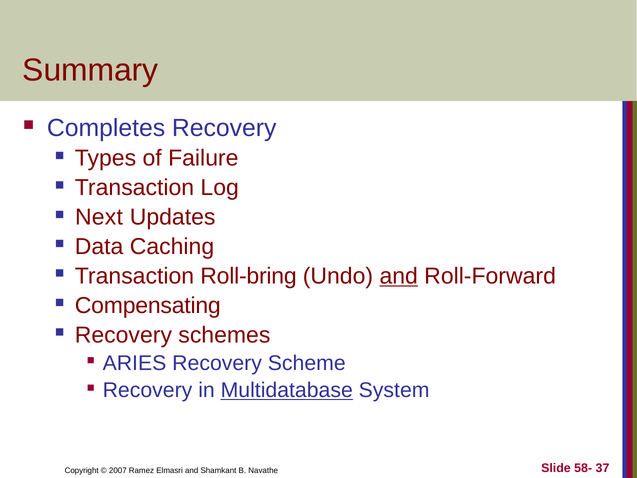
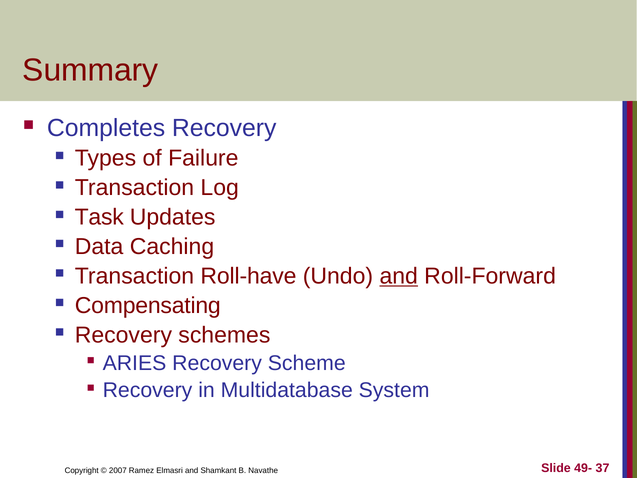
Next: Next -> Task
Roll-bring: Roll-bring -> Roll-have
Multidatabase underline: present -> none
58-: 58- -> 49-
